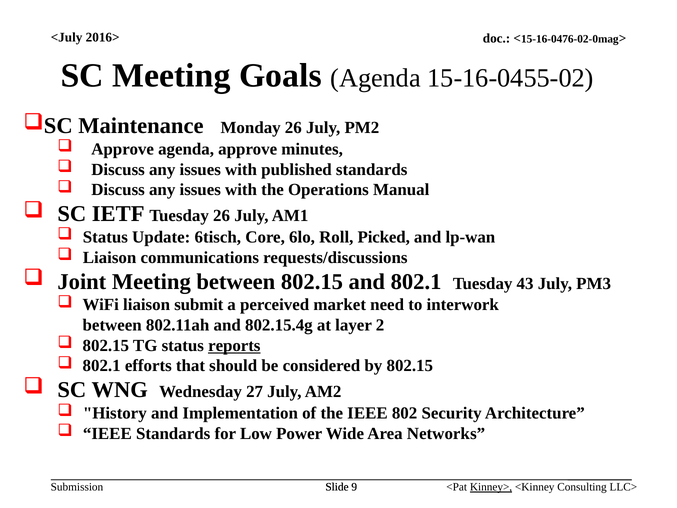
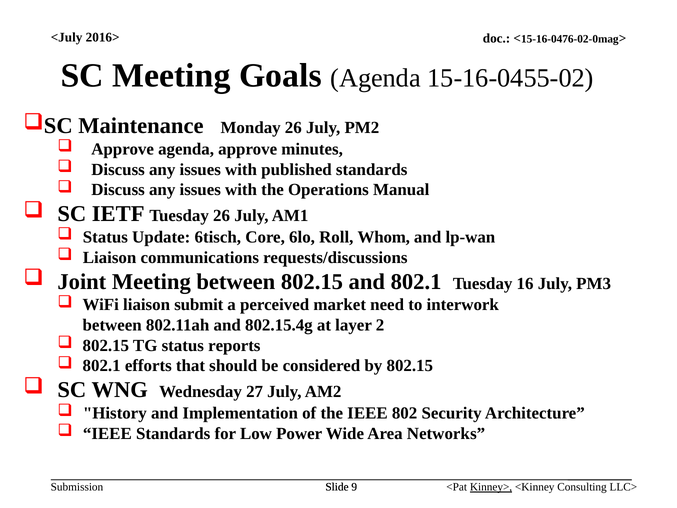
Picked: Picked -> Whom
43: 43 -> 16
reports underline: present -> none
